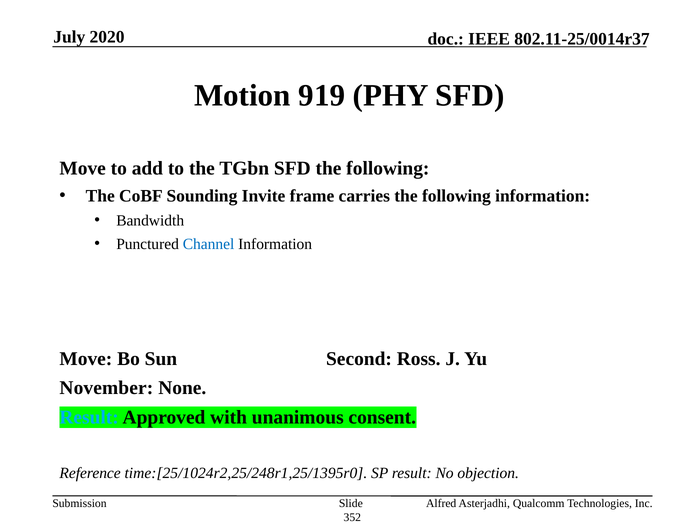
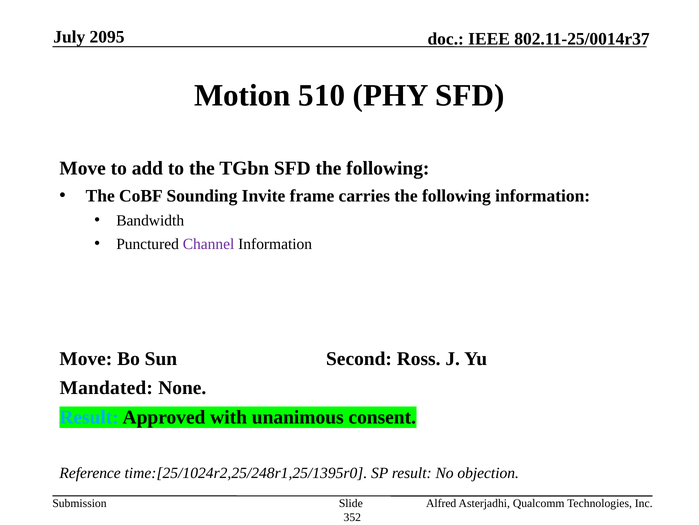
2020: 2020 -> 2095
919: 919 -> 510
Channel colour: blue -> purple
November: November -> Mandated
